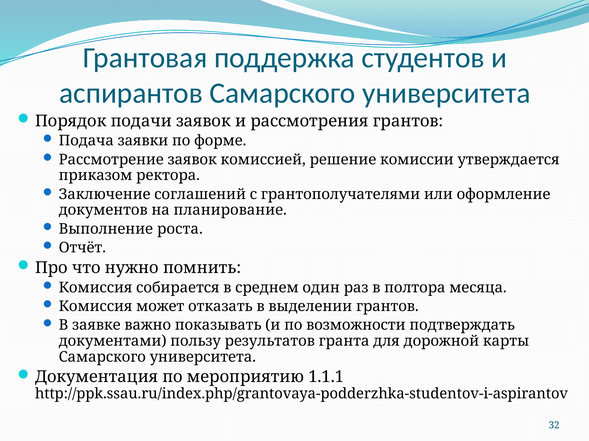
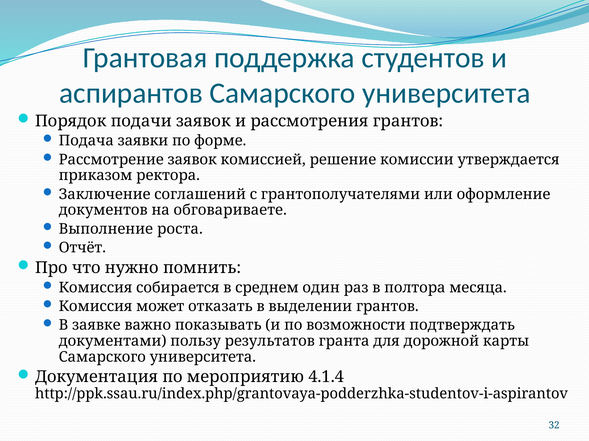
планирование: планирование -> обговариваете
1.1.1: 1.1.1 -> 4.1.4
